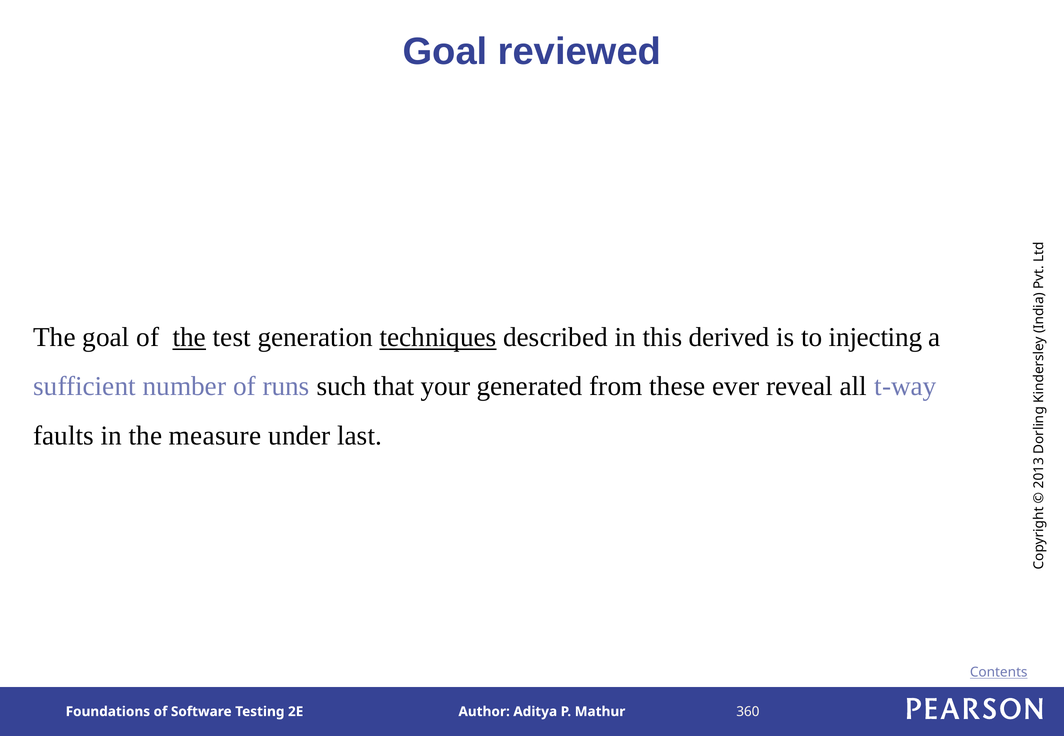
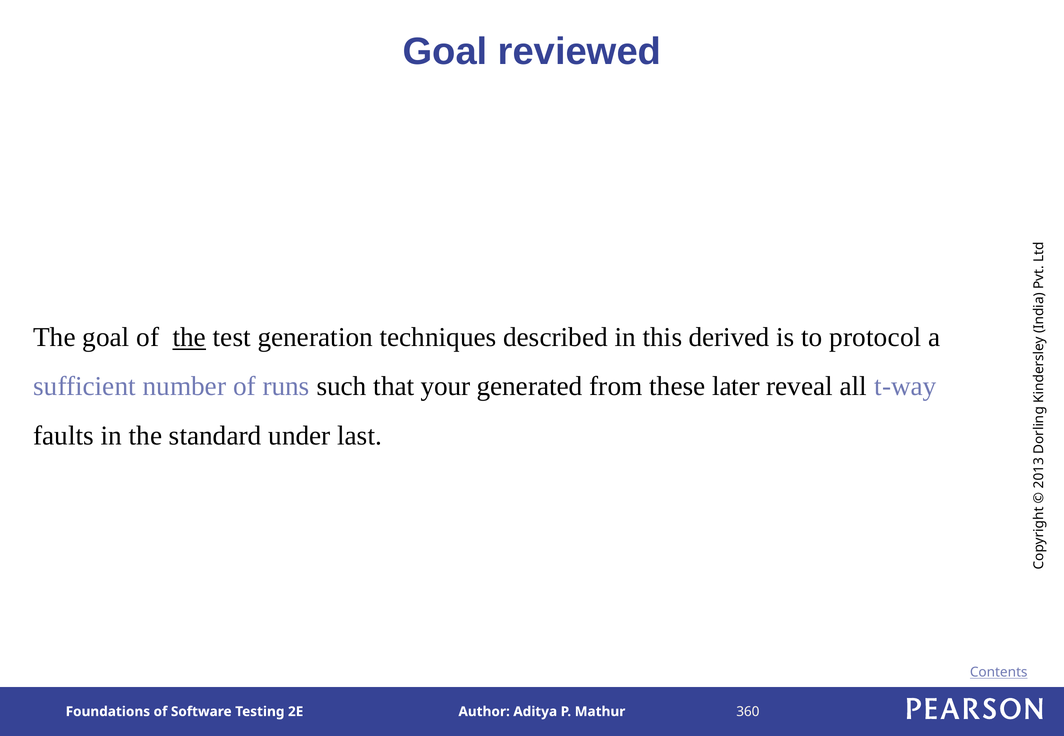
techniques underline: present -> none
injecting: injecting -> protocol
ever: ever -> later
measure: measure -> standard
